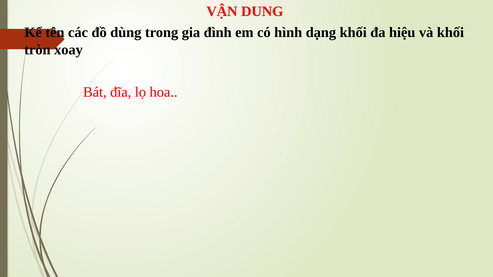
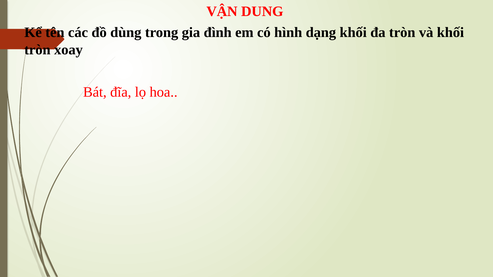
đa hiệu: hiệu -> tròn
